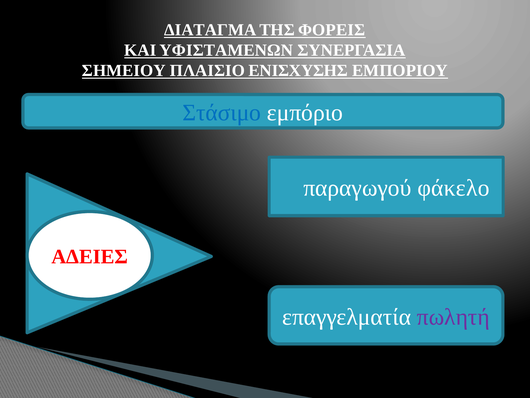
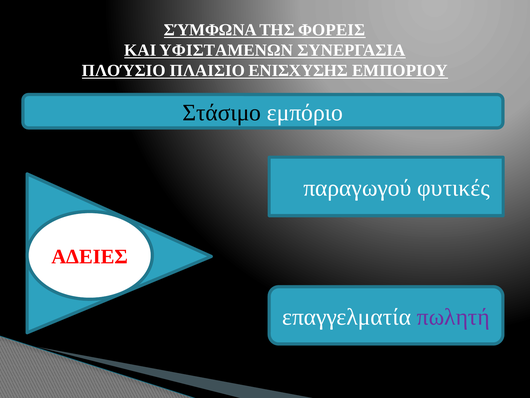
ΔΙΑΤΑΓΜΑ: ΔΙΑΤΑΓΜΑ -> ΣΎΜΦΩΝΑ
ΣΗΜΕΙΟΥ: ΣΗΜΕΙΟΥ -> ΠΛΟΎΣΙΟ
Στάσιμο colour: blue -> black
φάκελο: φάκελο -> φυτικές
